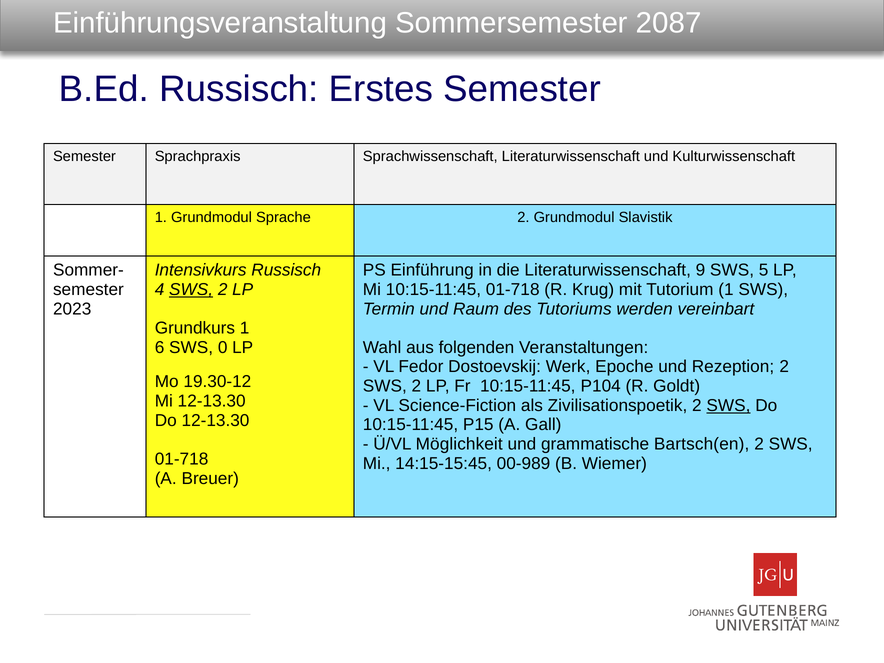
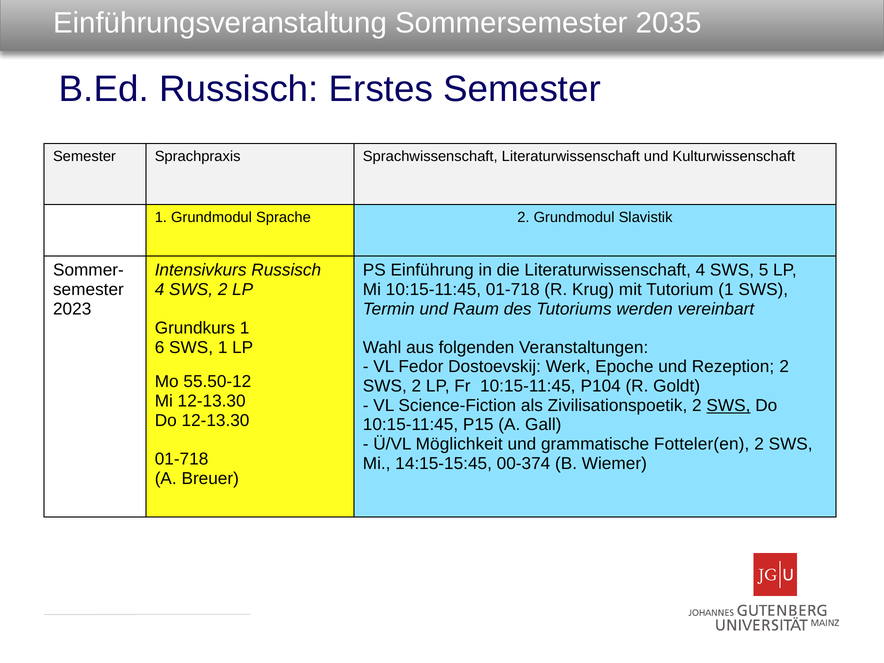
2087: 2087 -> 2035
Literaturwissenschaft 9: 9 -> 4
SWS at (191, 290) underline: present -> none
SWS 0: 0 -> 1
19.30-12: 19.30-12 -> 55.50-12
Bartsch(en: Bartsch(en -> Fotteler(en
00-989: 00-989 -> 00-374
